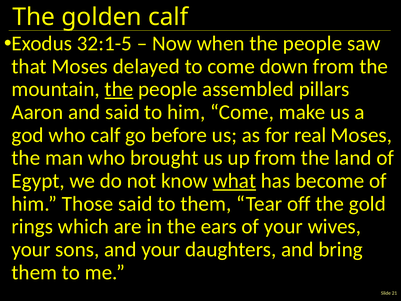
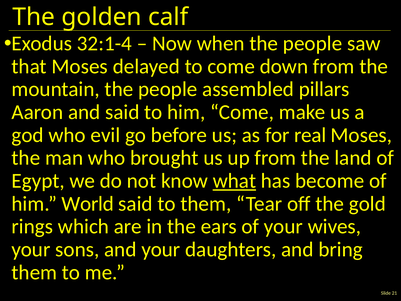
32:1-5: 32:1-5 -> 32:1-4
the at (119, 89) underline: present -> none
who calf: calf -> evil
Those: Those -> World
